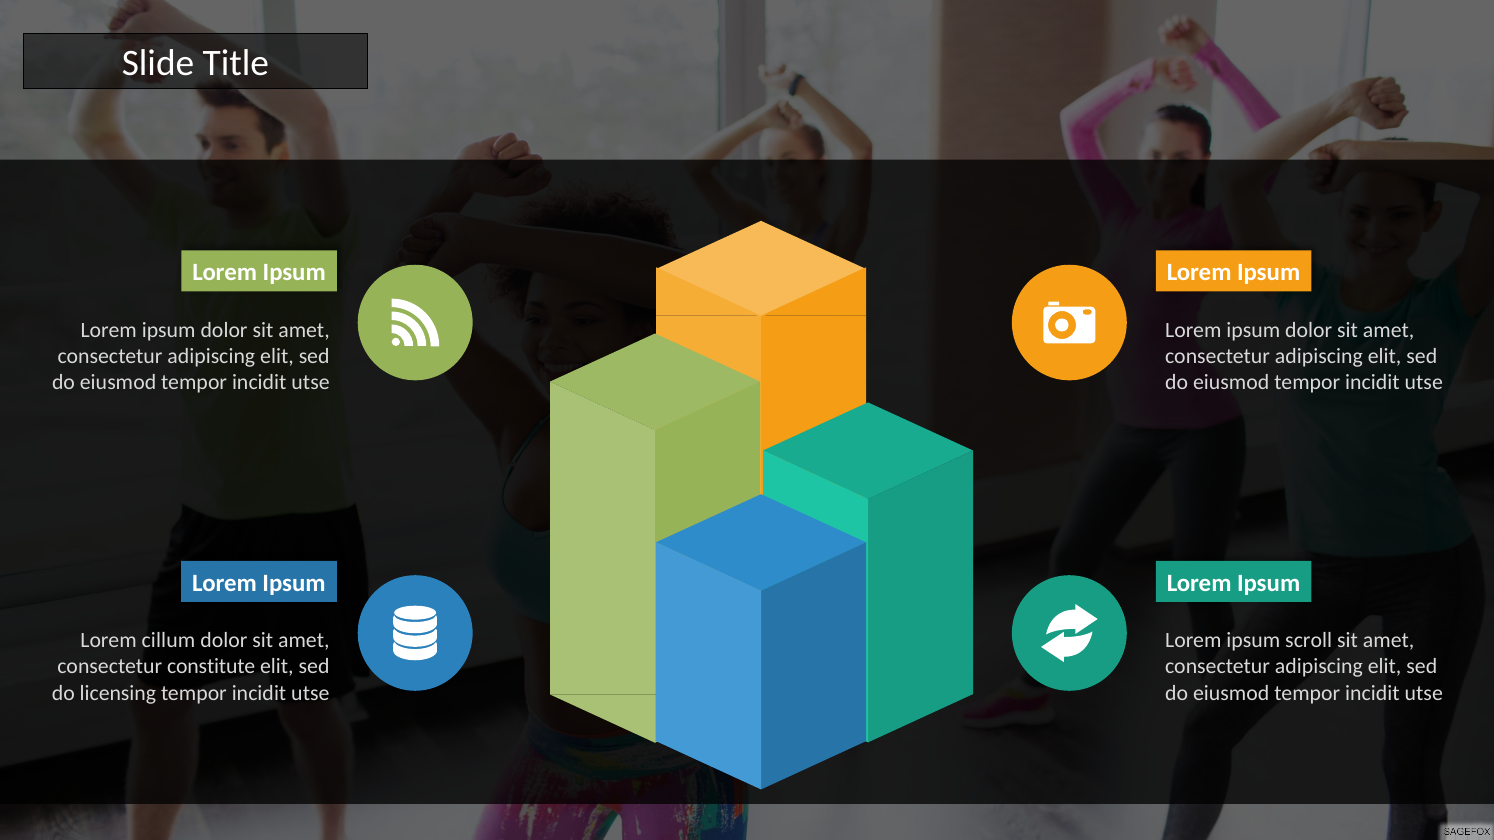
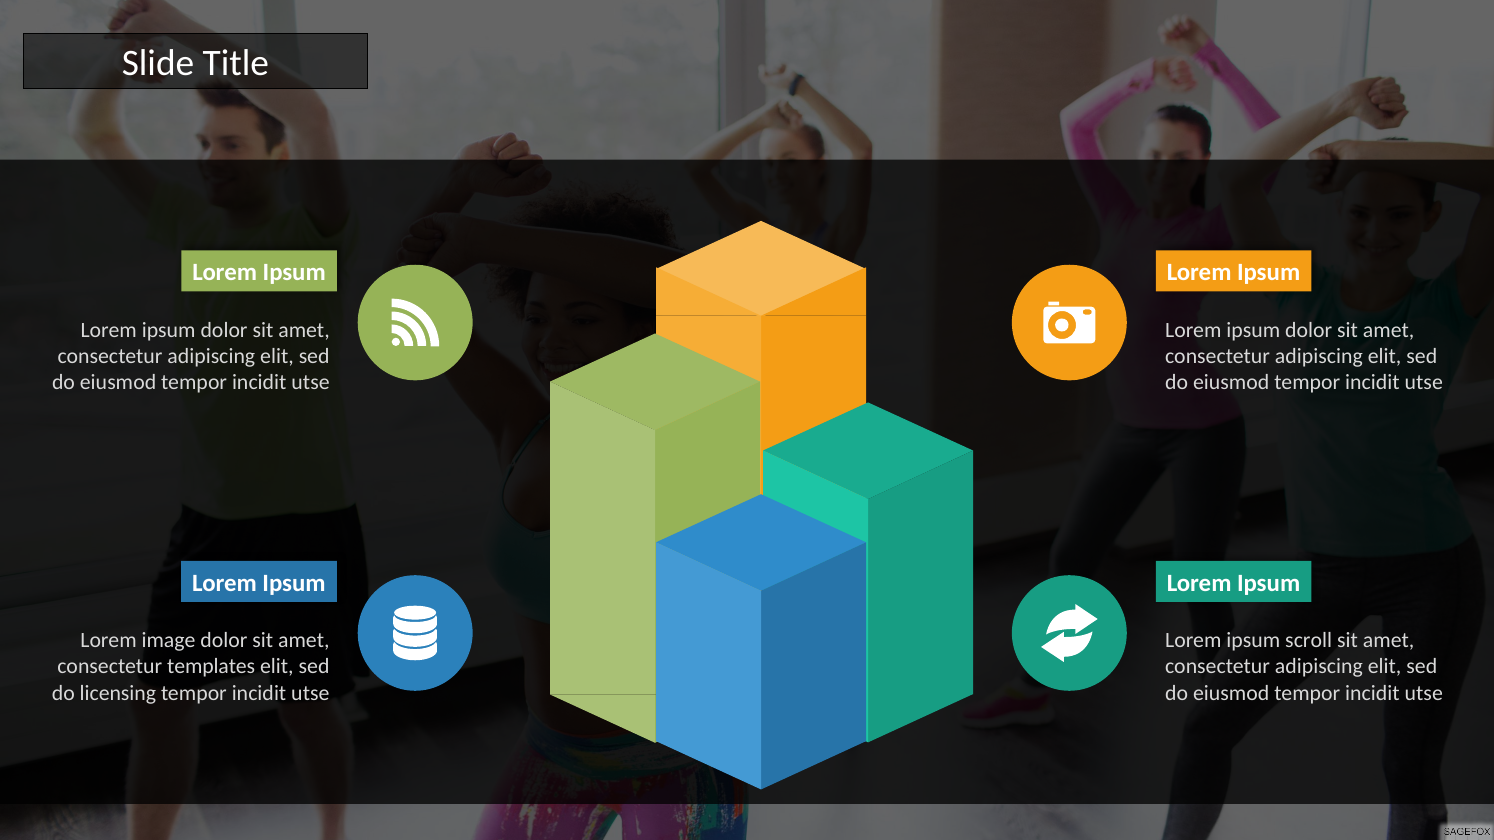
cillum: cillum -> image
constitute: constitute -> templates
